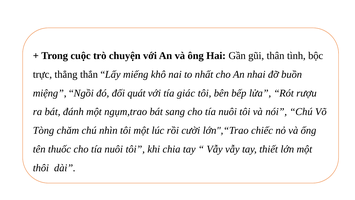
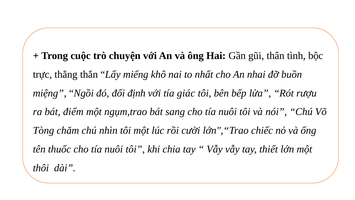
quát: quát -> định
đánh: đánh -> điểm
